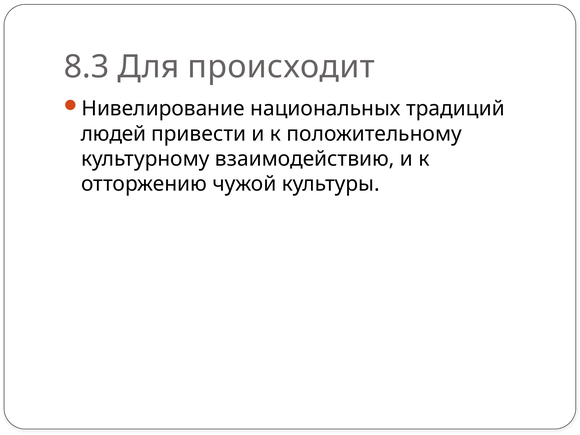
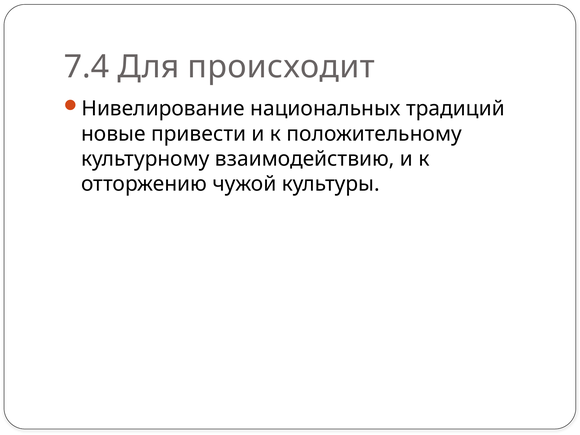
8.3: 8.3 -> 7.4
людей: людей -> новые
